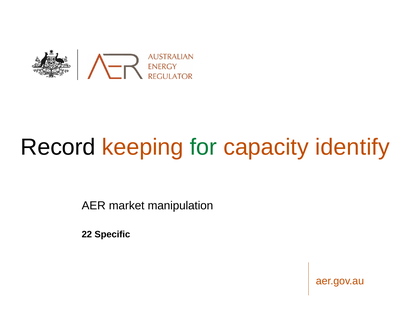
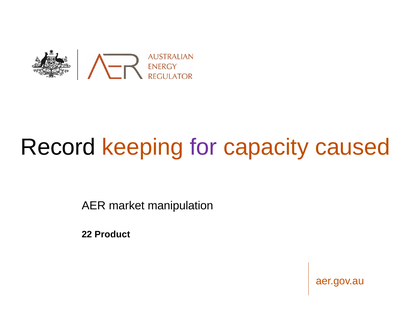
for colour: green -> purple
identify: identify -> caused
Specific: Specific -> Product
